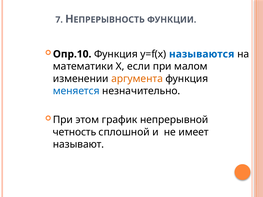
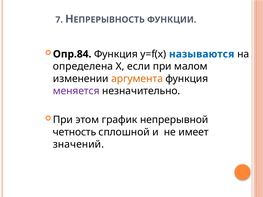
Опр.10: Опр.10 -> Опр.84
математики: математики -> определена
меняется colour: blue -> purple
называют: называют -> значений
